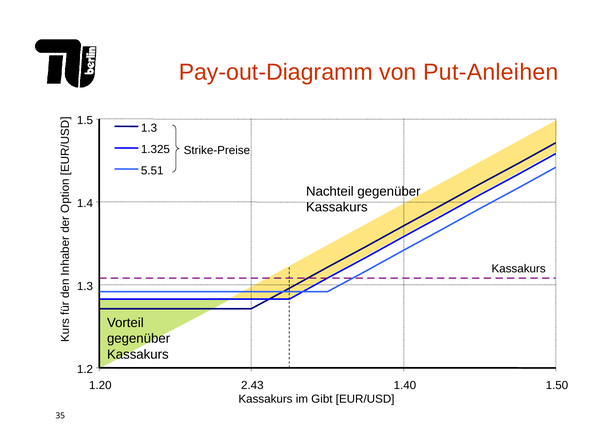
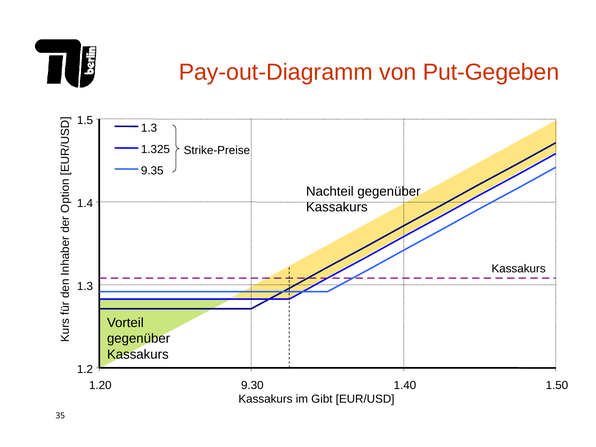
Put-Anleihen: Put-Anleihen -> Put-Gegeben
5.51: 5.51 -> 9.35
2.43: 2.43 -> 9.30
